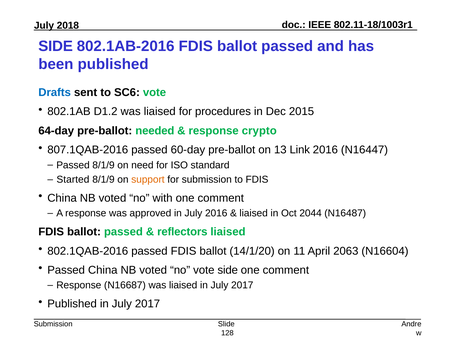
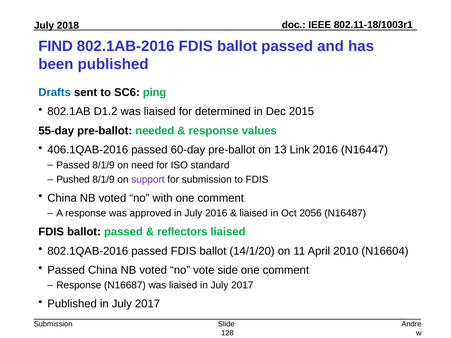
SIDE at (56, 46): SIDE -> FIND
SC6 vote: vote -> ping
procedures: procedures -> determined
64-day: 64-day -> 55-day
crypto: crypto -> values
807.1QAB-2016: 807.1QAB-2016 -> 406.1QAB-2016
Started: Started -> Pushed
support colour: orange -> purple
2044: 2044 -> 2056
2063: 2063 -> 2010
